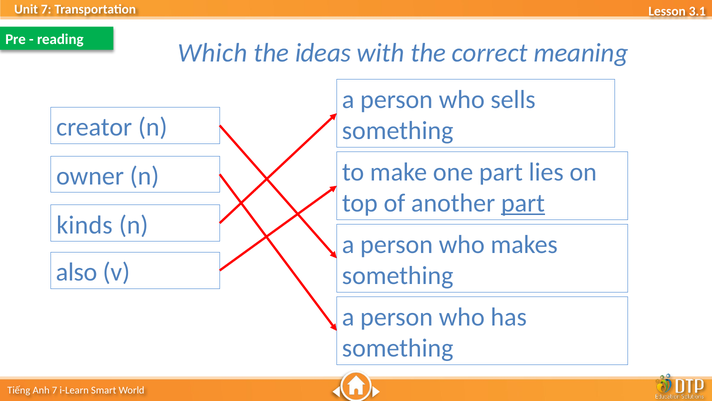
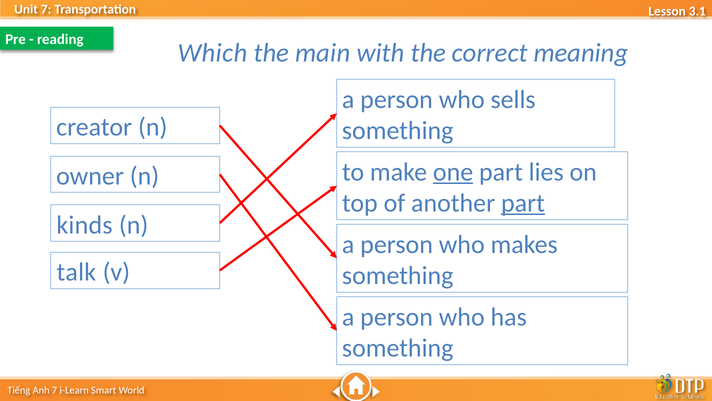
ideas: ideas -> main
one underline: none -> present
also: also -> talk
